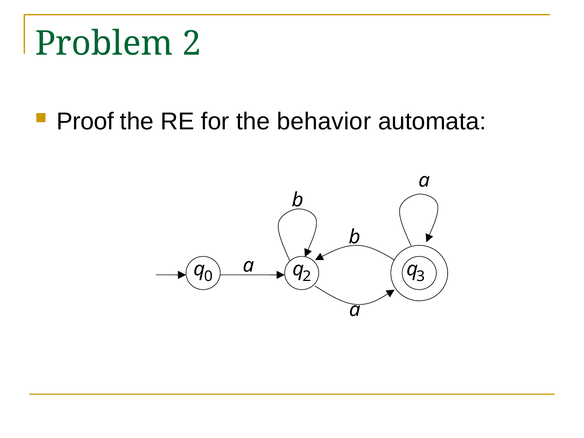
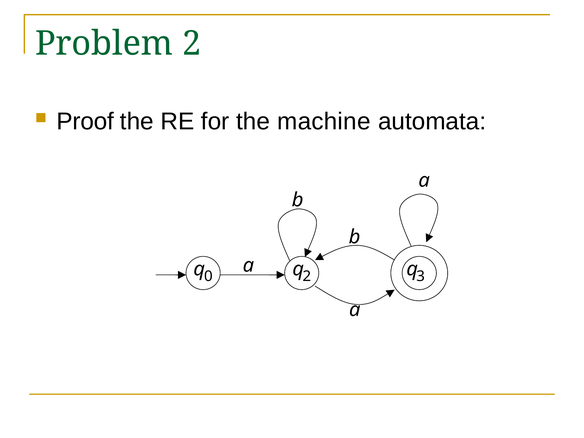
behavior: behavior -> machine
